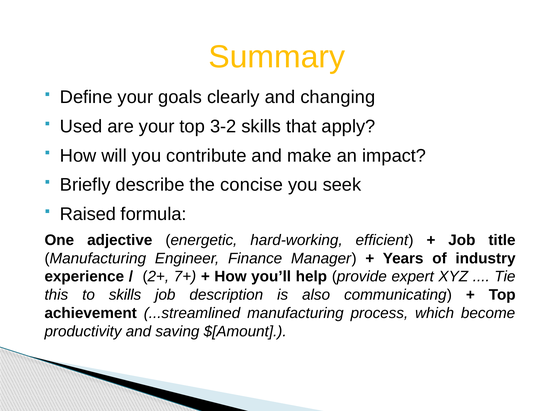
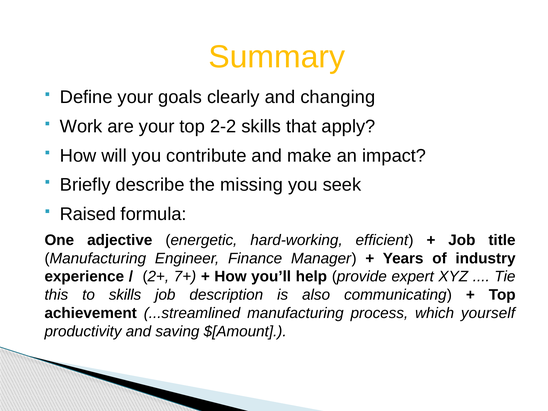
Used: Used -> Work
3-2: 3-2 -> 2-2
concise: concise -> missing
become: become -> yourself
